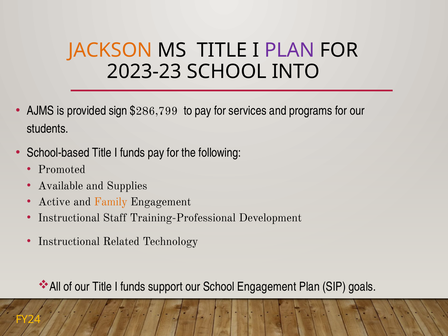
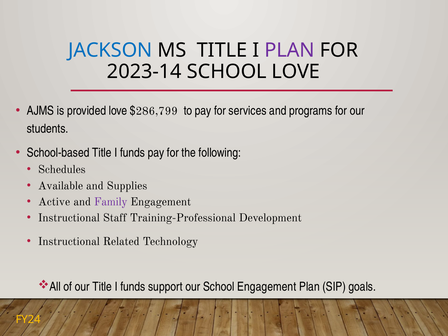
JACKSON colour: orange -> blue
2023-23: 2023-23 -> 2023-14
SCHOOL INTO: INTO -> LOVE
provided sign: sign -> love
Promoted: Promoted -> Schedules
Family colour: orange -> purple
